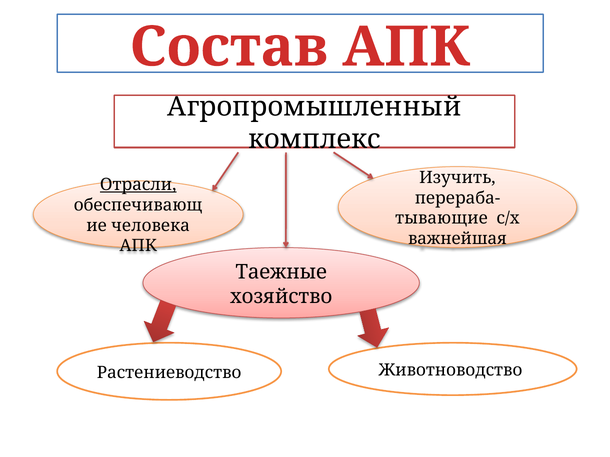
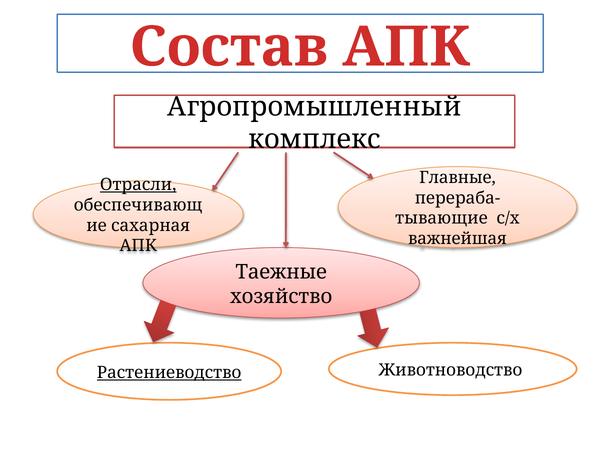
Изучить: Изучить -> Главные
человека: человека -> сахарная
Растениеводство underline: none -> present
